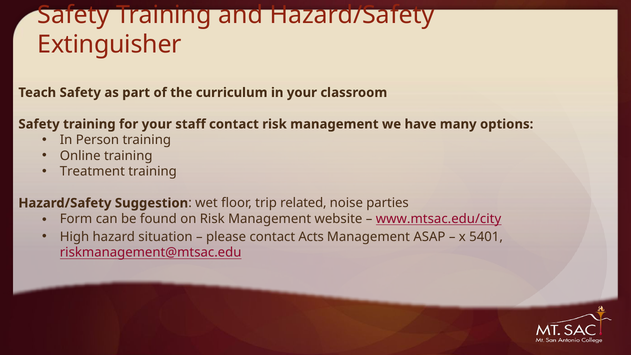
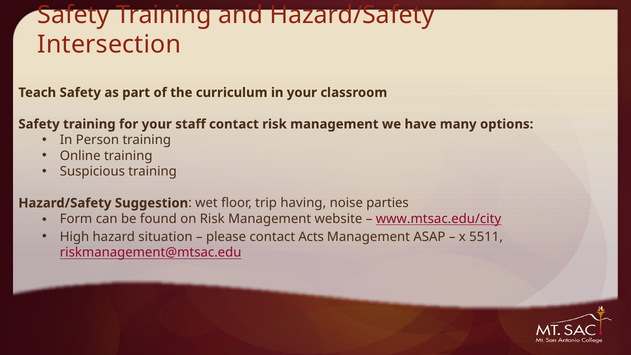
Extinguisher: Extinguisher -> Intersection
Treatment: Treatment -> Suspicious
related: related -> having
5401: 5401 -> 5511
